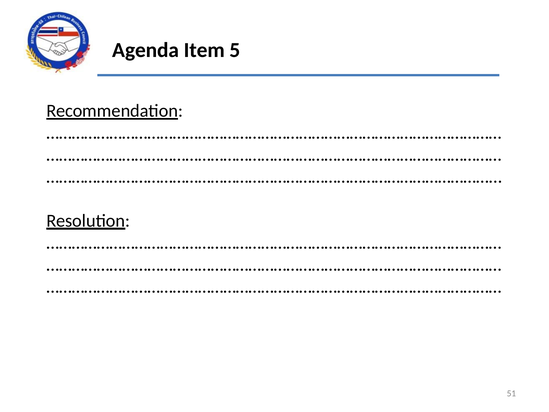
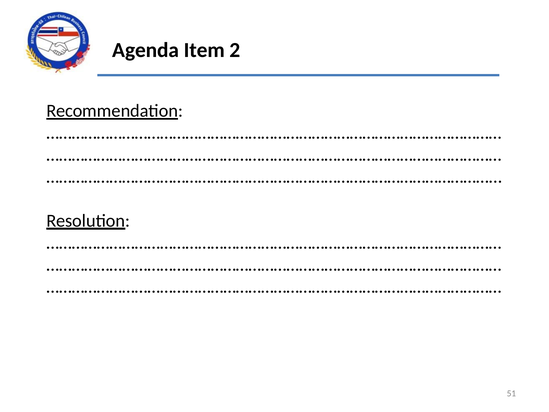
5: 5 -> 2
